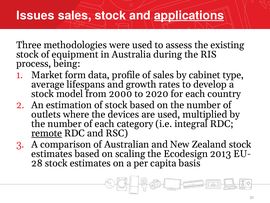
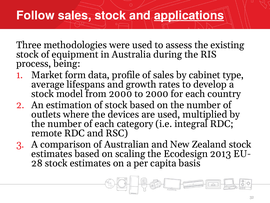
Issues: Issues -> Follow
to 2020: 2020 -> 2000
remote underline: present -> none
